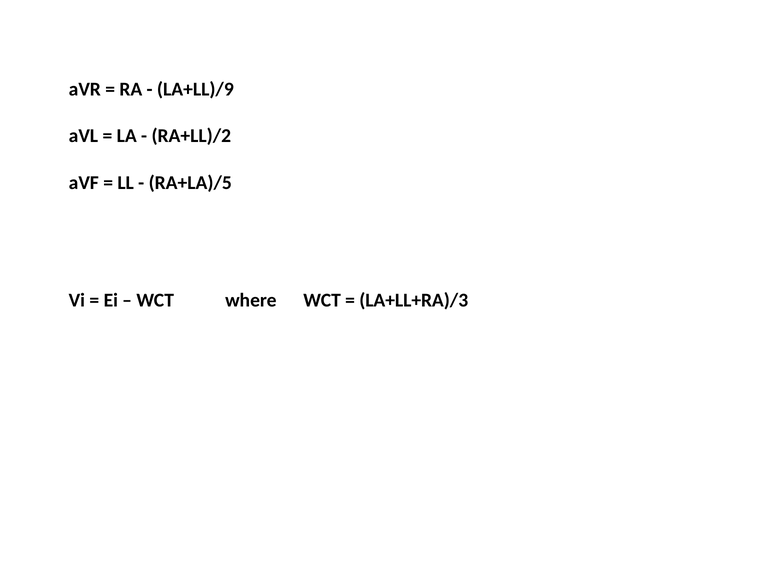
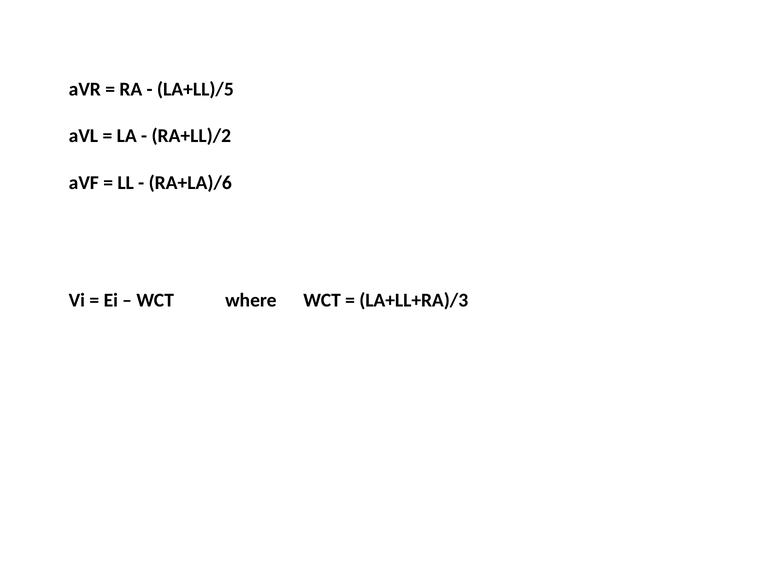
LA+LL)/9: LA+LL)/9 -> LA+LL)/5
RA+LA)/5: RA+LA)/5 -> RA+LA)/6
